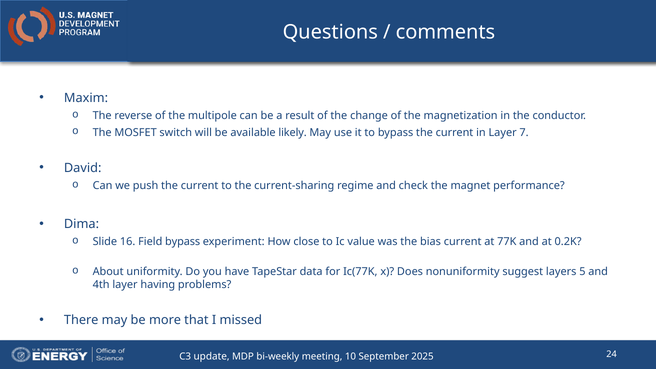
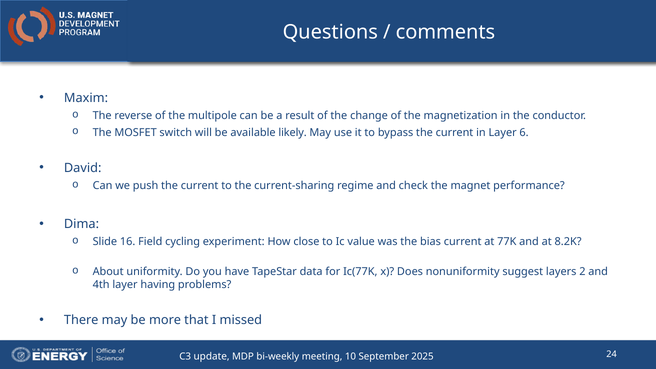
7: 7 -> 6
Field bypass: bypass -> cycling
0.2K: 0.2K -> 8.2K
5: 5 -> 2
